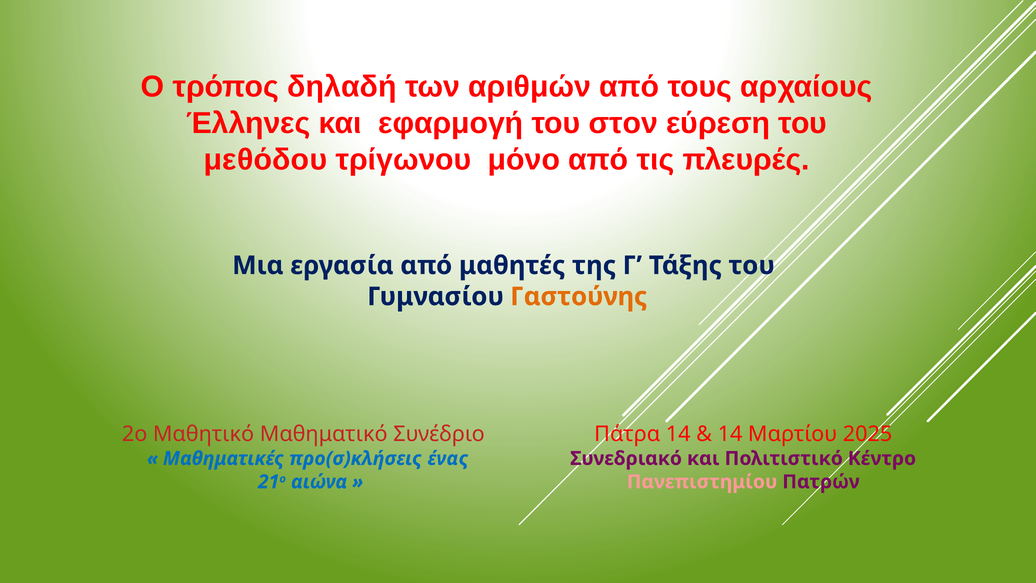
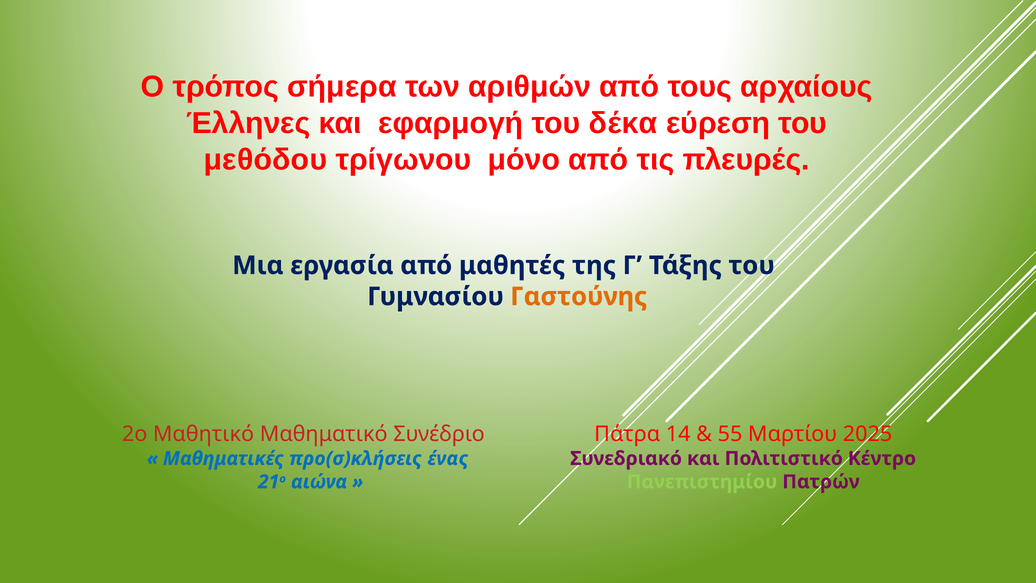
δηλαδή: δηλαδή -> σήμερα
στον: στον -> δέκα
14 at (730, 434): 14 -> 55
Πανεπιστημίου colour: pink -> light green
